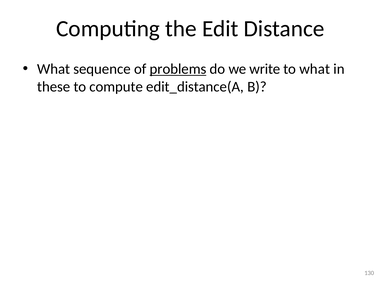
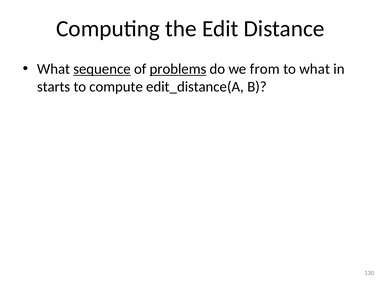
sequence underline: none -> present
write: write -> from
these: these -> starts
